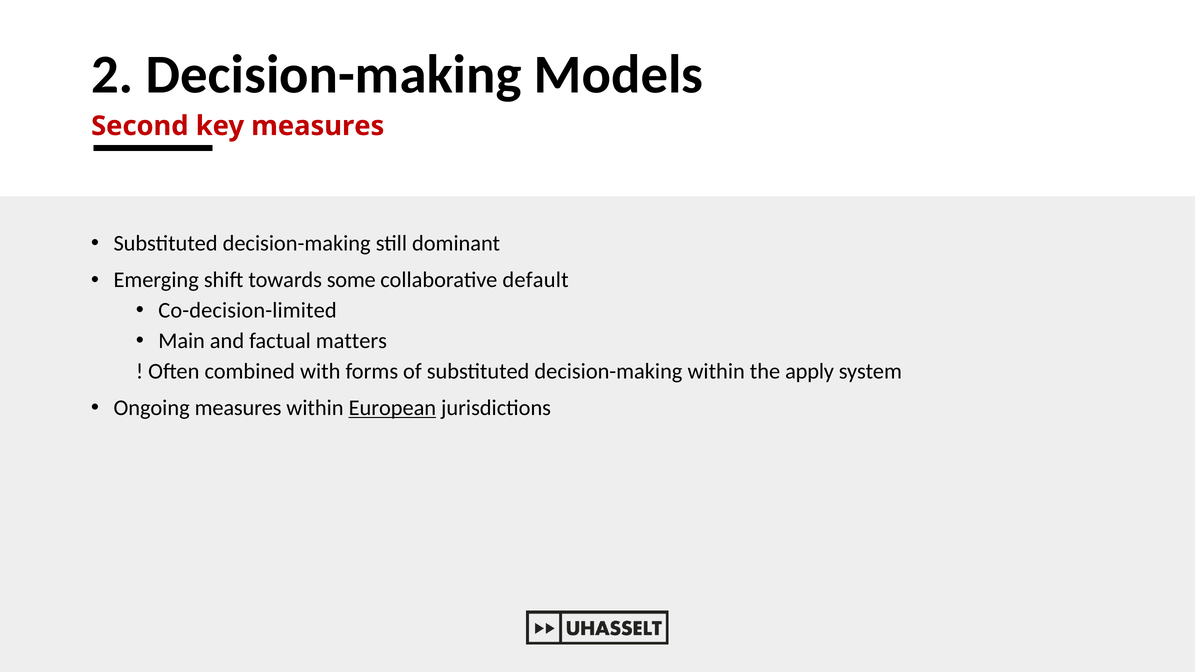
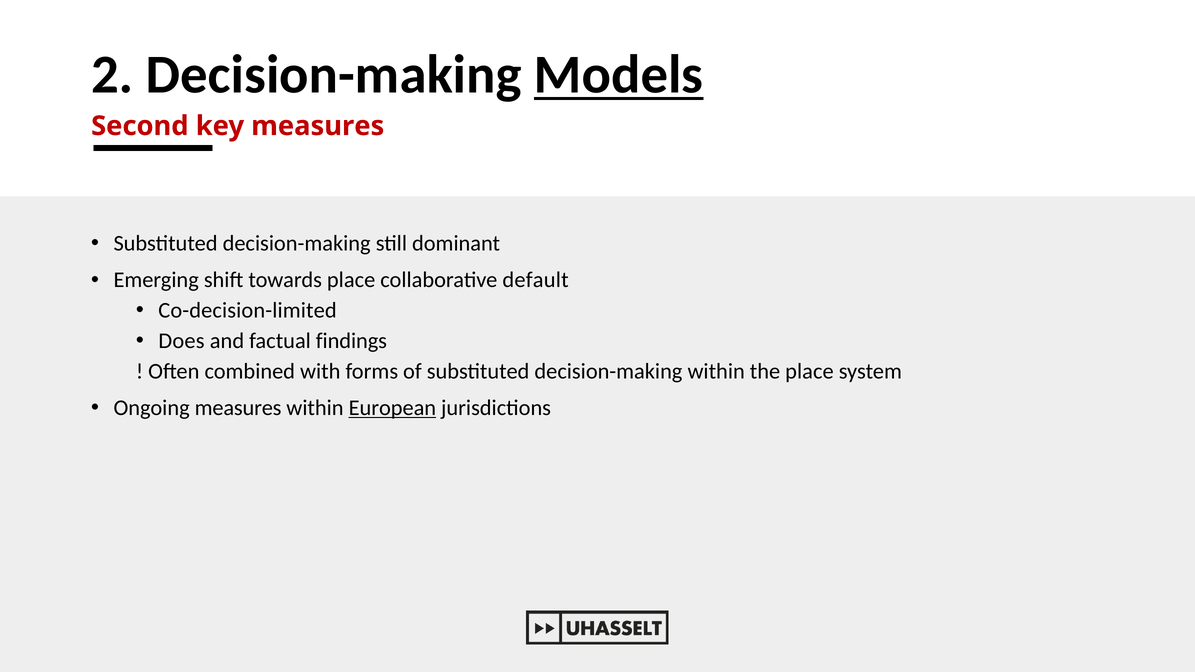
Models underline: none -> present
towards some: some -> place
Main: Main -> Does
matters: matters -> findings
the apply: apply -> place
